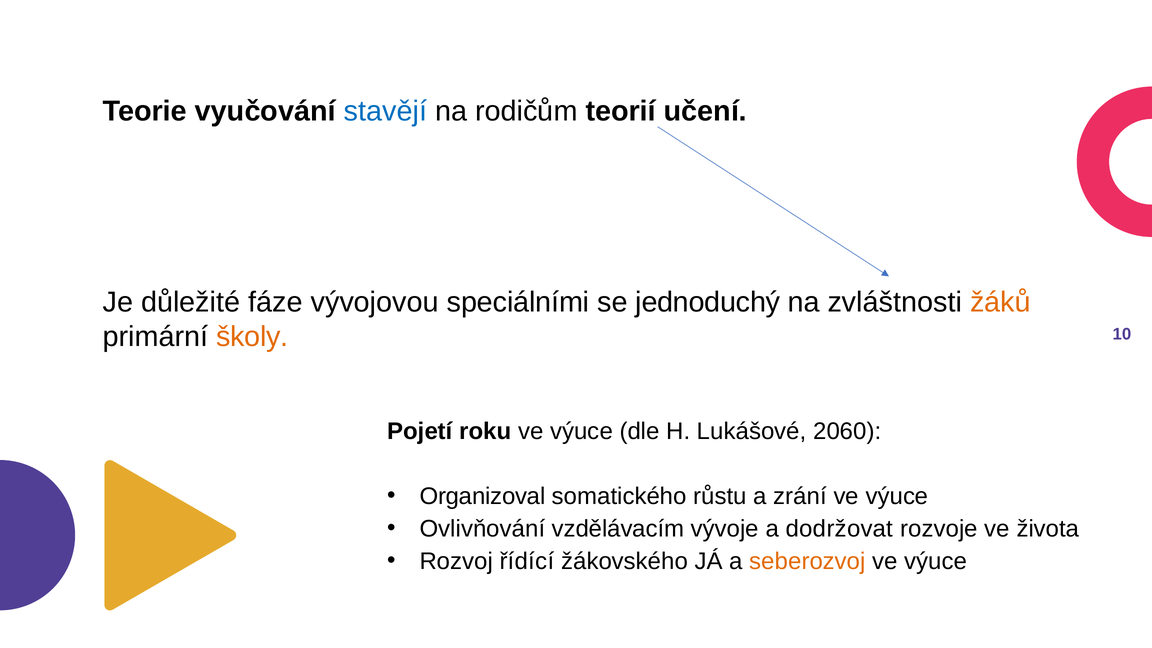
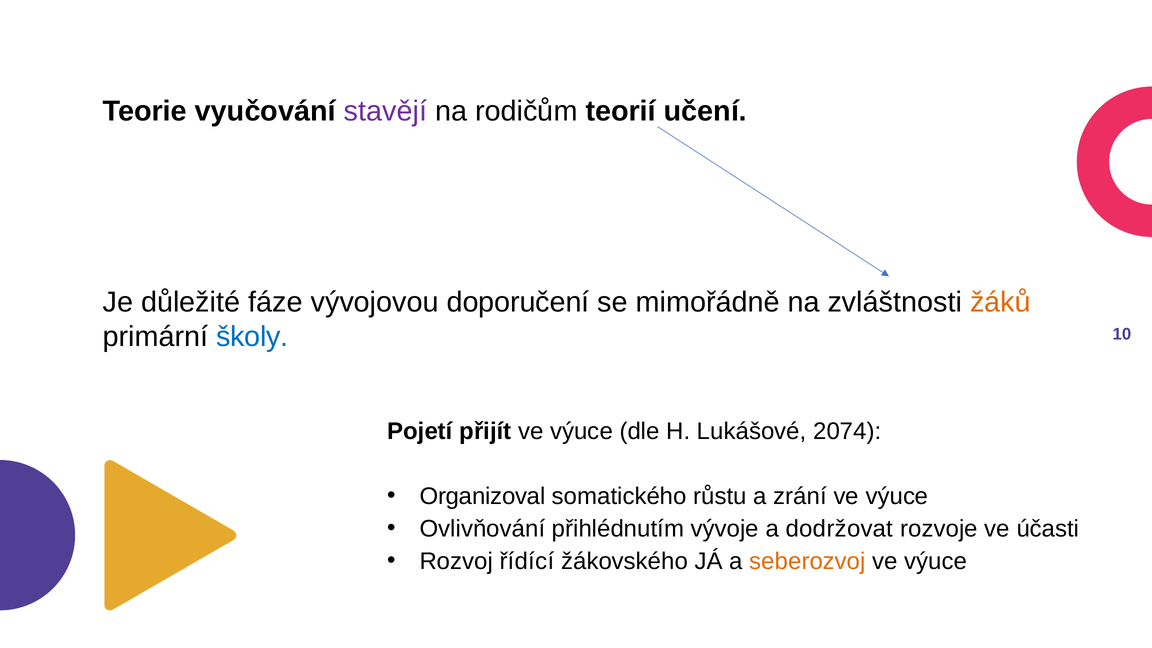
stavějí colour: blue -> purple
speciálními: speciálními -> doporučení
jednoduchý: jednoduchý -> mimořádně
školy colour: orange -> blue
roku: roku -> přijít
2060: 2060 -> 2074
vzdělávacím: vzdělávacím -> přihlédnutím
života: života -> účasti
